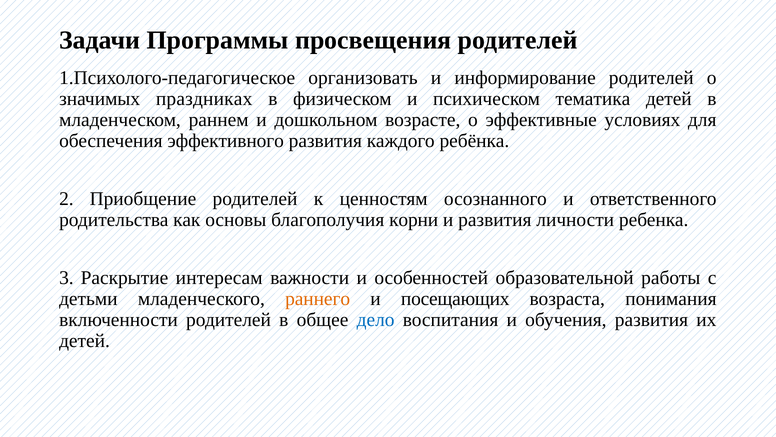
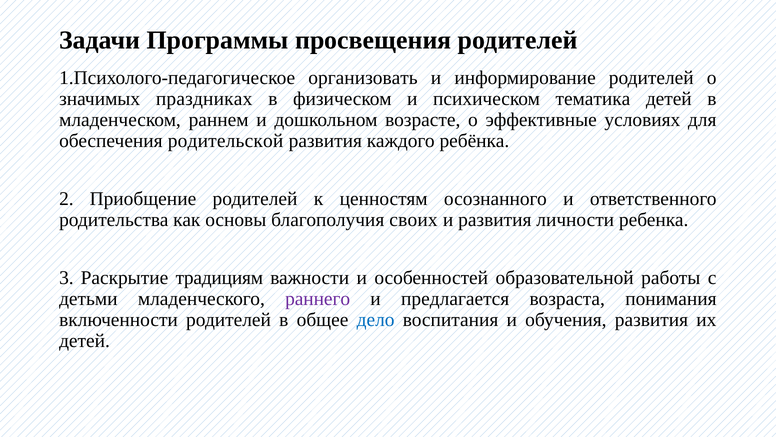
эффективного: эффективного -> родительской
корни: корни -> своих
интересам: интересам -> традициям
раннего colour: orange -> purple
посещающих: посещающих -> предлагается
